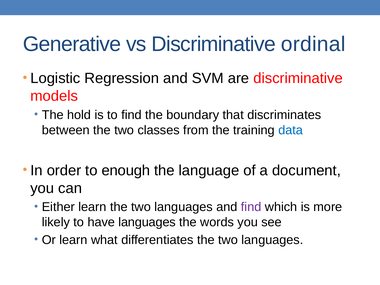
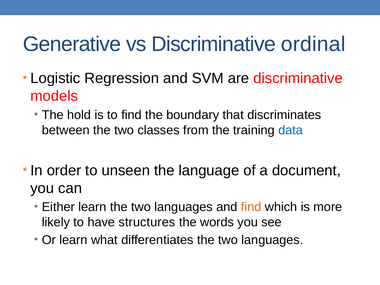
enough: enough -> unseen
find at (251, 207) colour: purple -> orange
have languages: languages -> structures
